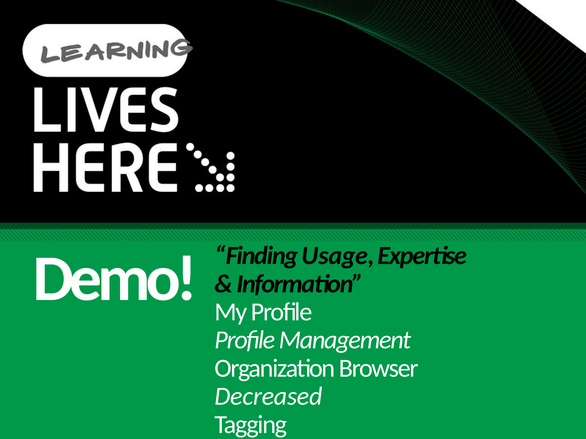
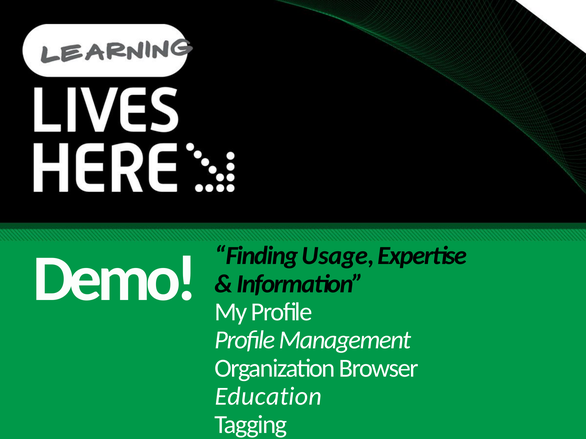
Decreased: Decreased -> Education
